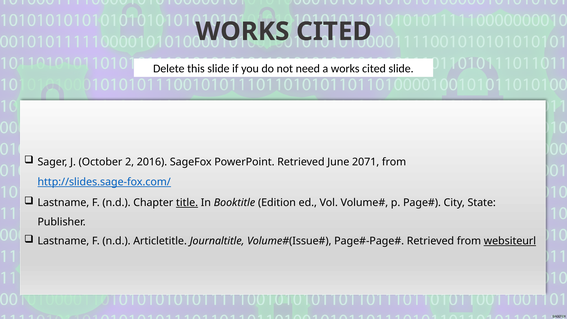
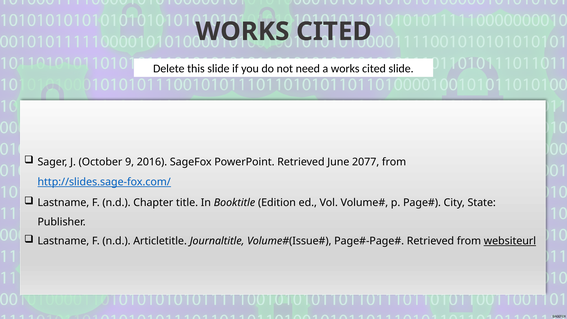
2: 2 -> 9
2071: 2071 -> 2077
title underline: present -> none
